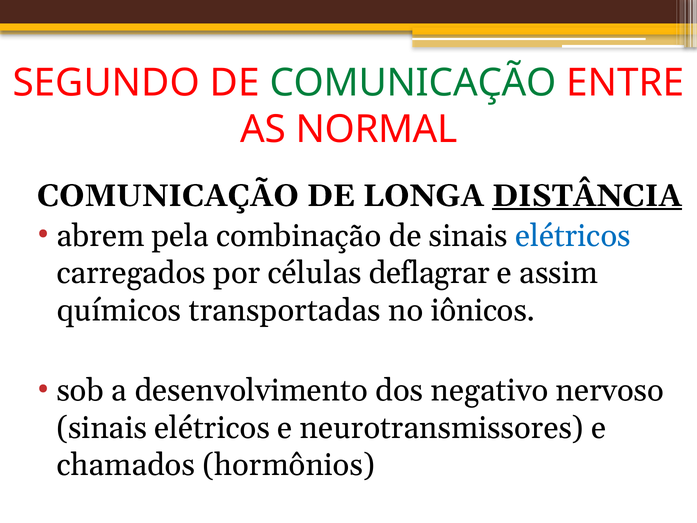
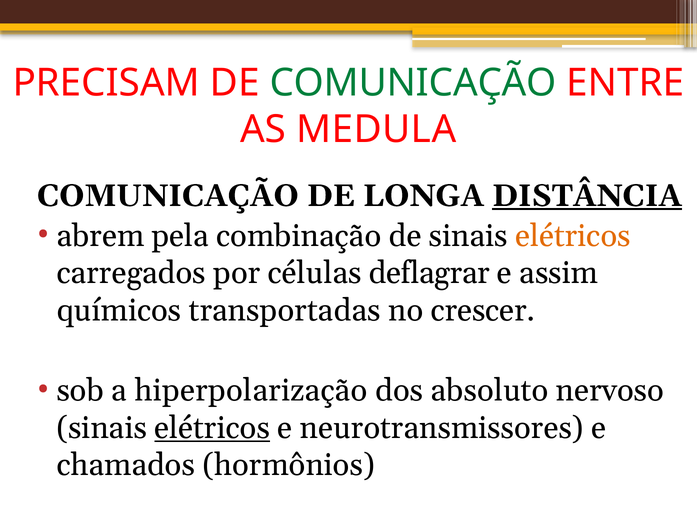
SEGUNDO: SEGUNDO -> PRECISAM
NORMAL: NORMAL -> MEDULA
elétricos at (573, 236) colour: blue -> orange
iônicos: iônicos -> crescer
desenvolvimento: desenvolvimento -> hiperpolarização
negativo: negativo -> absoluto
elétricos at (212, 428) underline: none -> present
